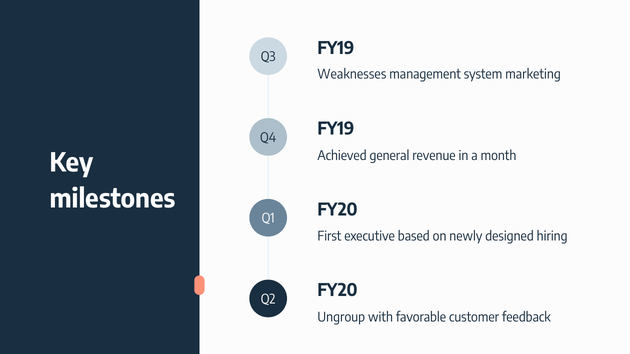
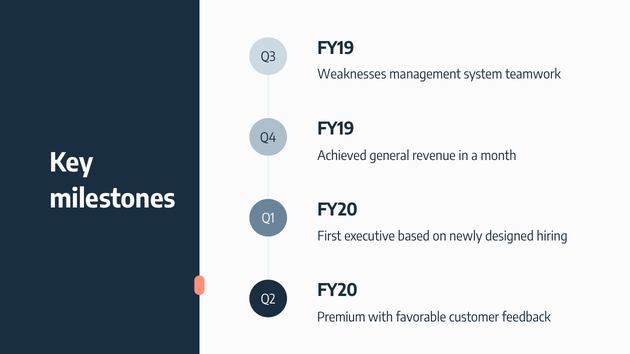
marketing: marketing -> teamwork
Ungroup: Ungroup -> Premium
